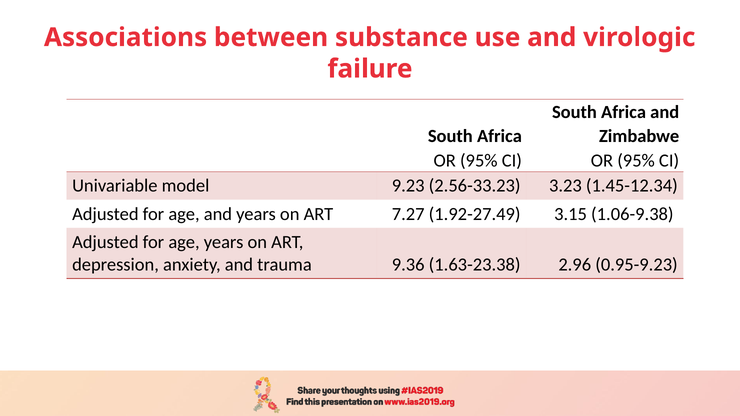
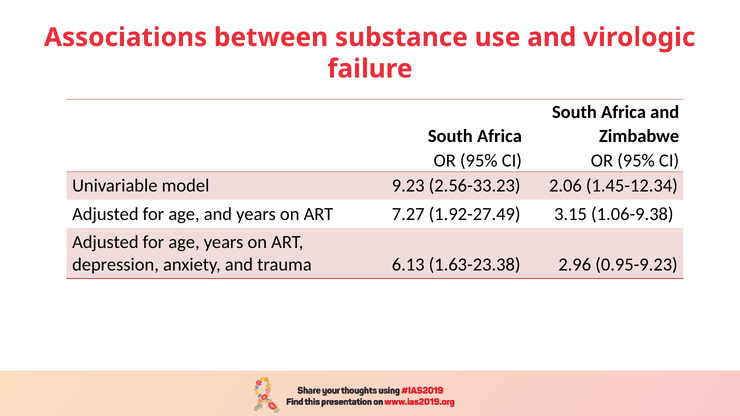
3.23: 3.23 -> 2.06
9.36: 9.36 -> 6.13
